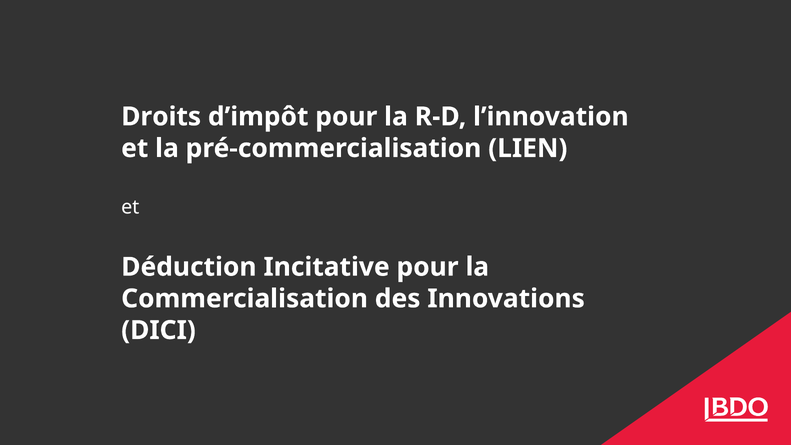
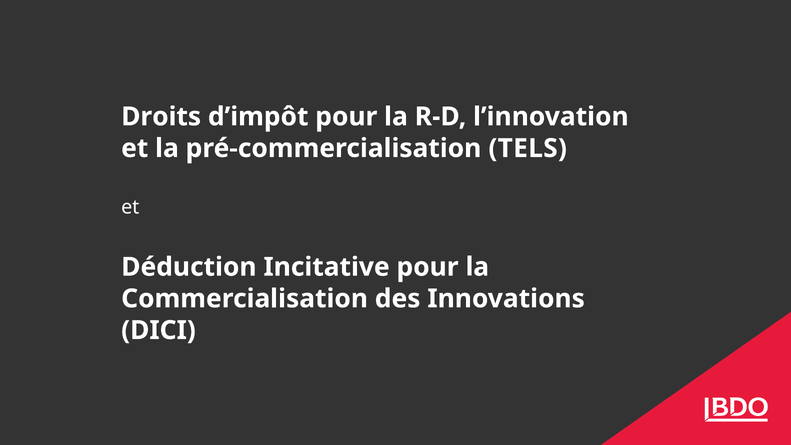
LIEN: LIEN -> TELS
